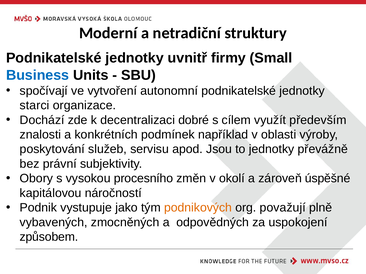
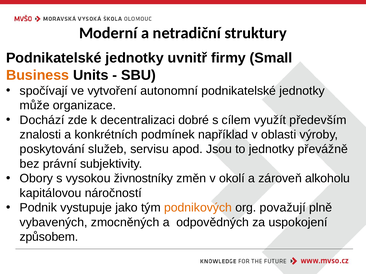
Business colour: blue -> orange
starci: starci -> může
procesního: procesního -> živnostníky
úspěšné: úspěšné -> alkoholu
